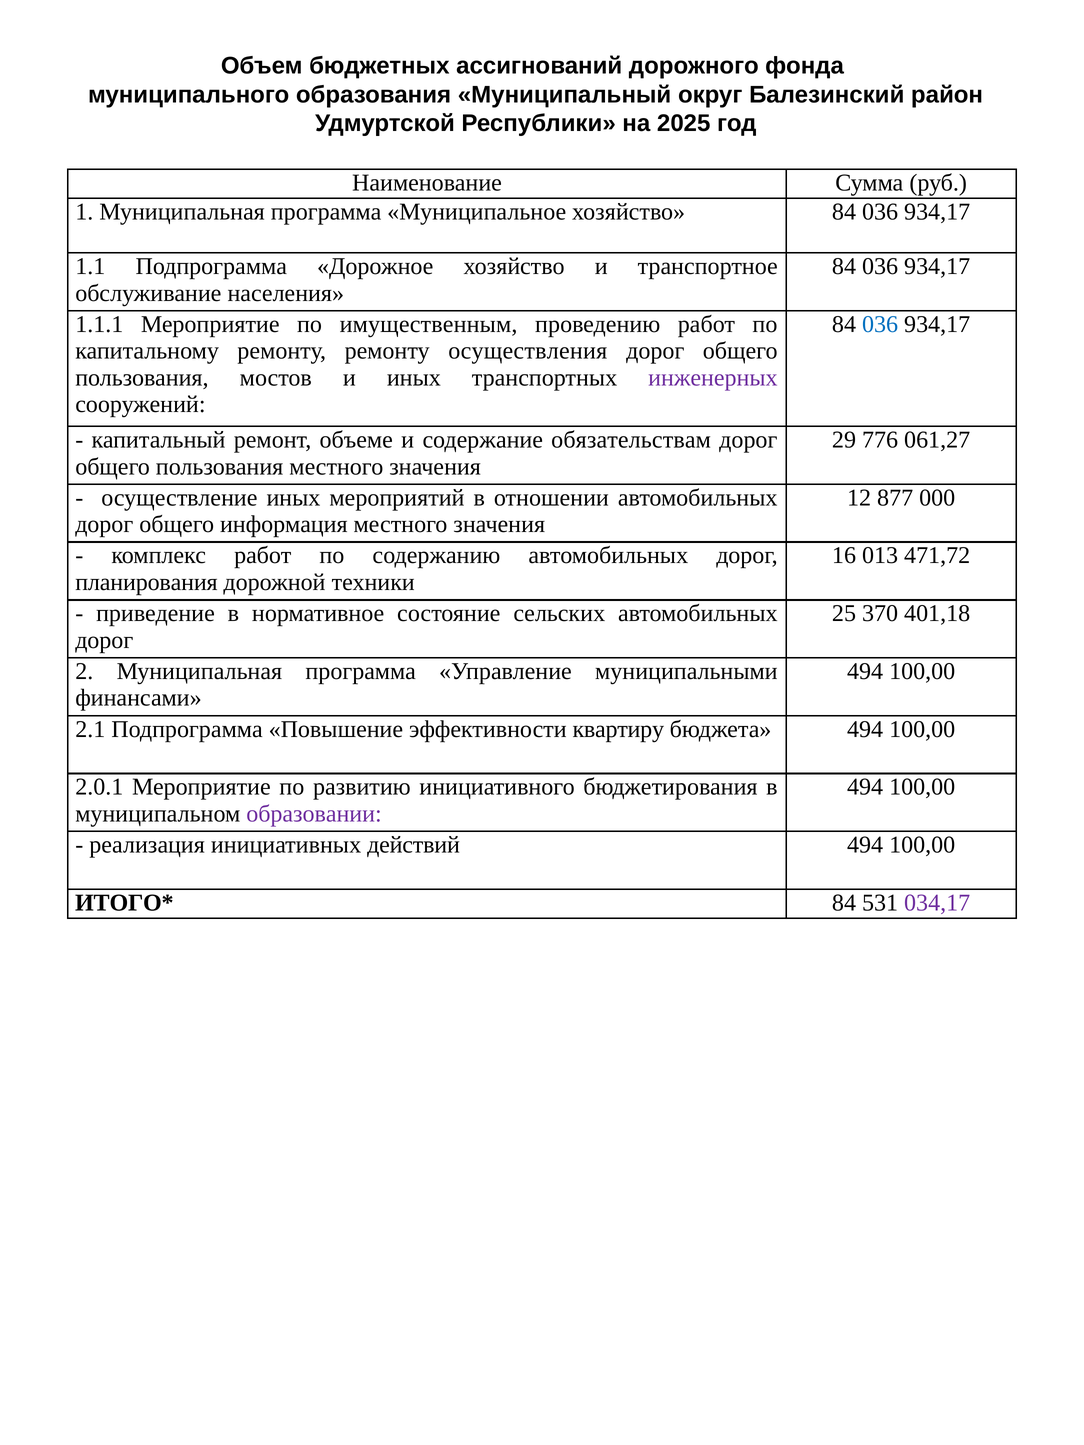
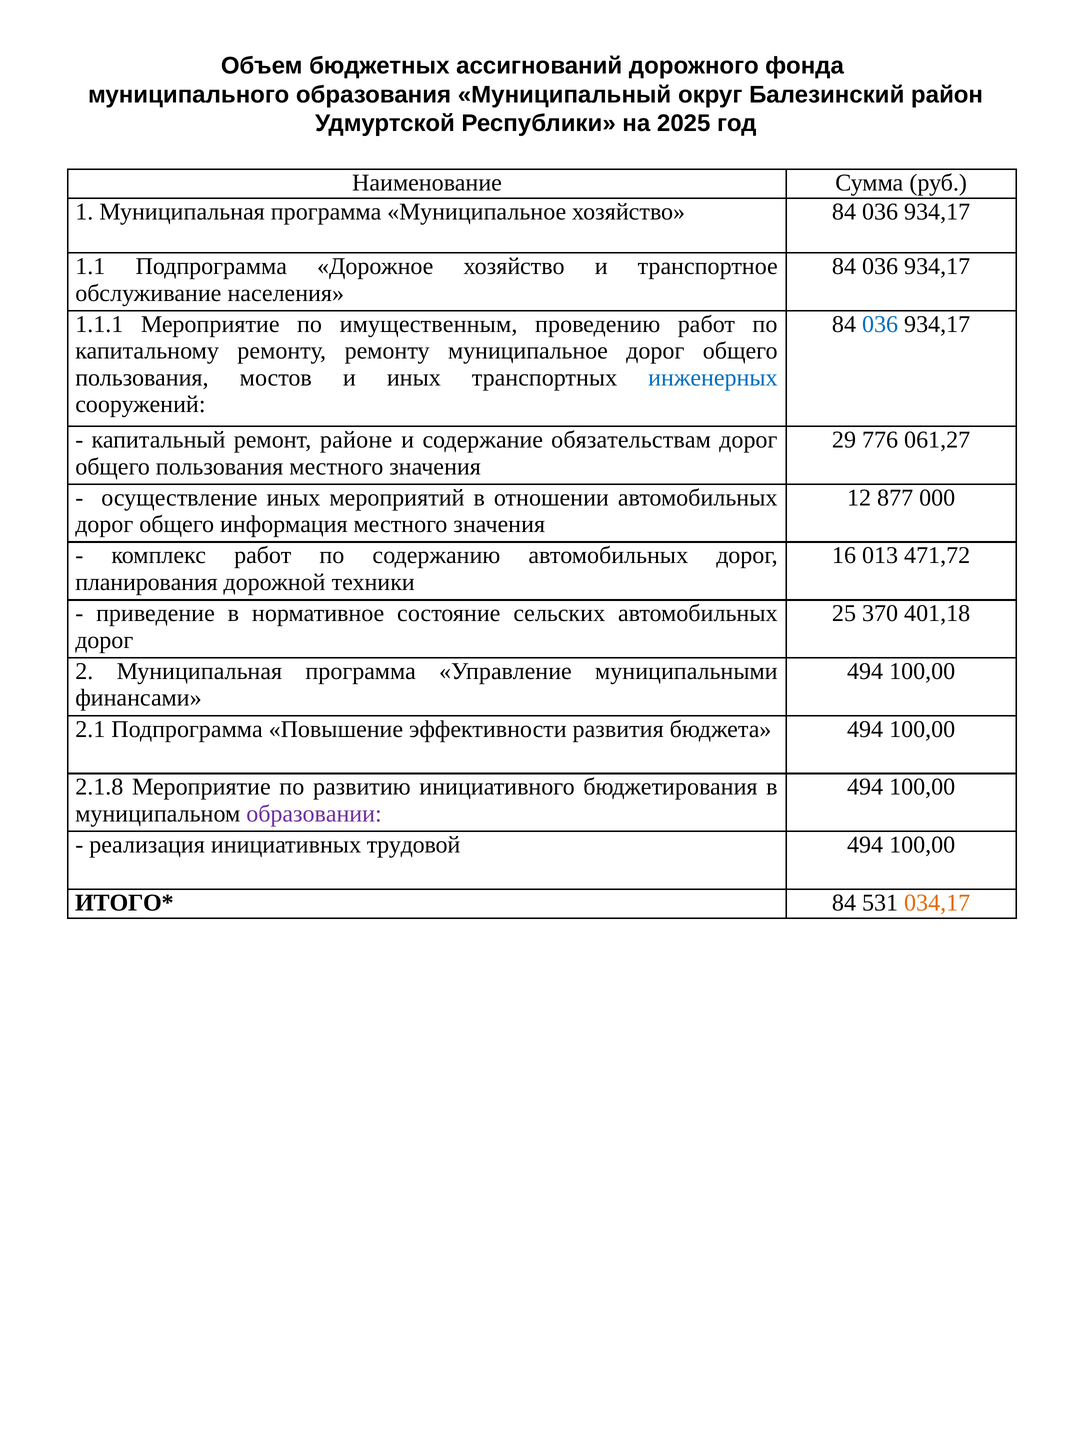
ремонту осуществления: осуществления -> муниципальное
инженерных colour: purple -> blue
объеме: объеме -> районе
квартиру: квартиру -> развития
2.0.1: 2.0.1 -> 2.1.8
действий: действий -> трудовой
034,17 colour: purple -> orange
